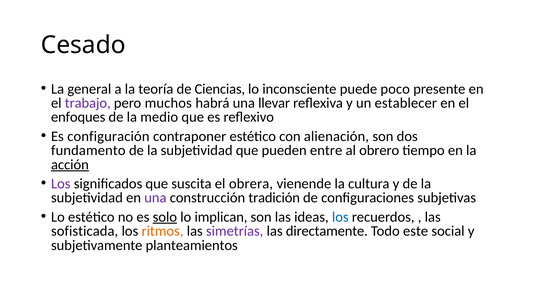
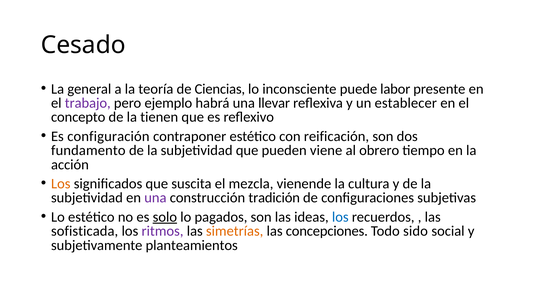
poco: poco -> labor
muchos: muchos -> ejemplo
enfoques: enfoques -> concepto
medio: medio -> tienen
alienación: alienación -> reificación
entre: entre -> viene
acción underline: present -> none
Los at (61, 184) colour: purple -> orange
obrera: obrera -> mezcla
implican: implican -> pagados
ritmos colour: orange -> purple
simetrías colour: purple -> orange
directamente: directamente -> concepciones
este: este -> sido
